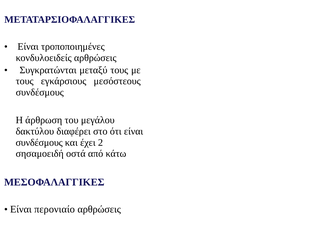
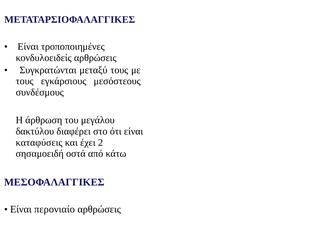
συνδέσμους at (39, 142): συνδέσμους -> καταφύσεις
